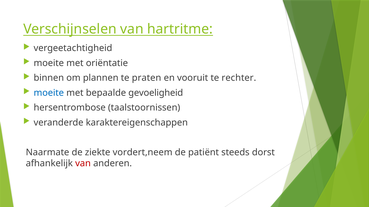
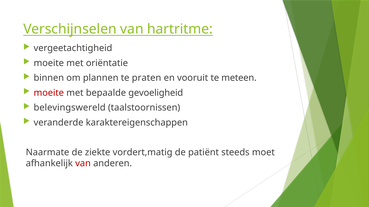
rechter: rechter -> meteen
moeite at (49, 93) colour: blue -> red
hersentrombose: hersentrombose -> belevingswereld
vordert,neem: vordert,neem -> vordert,matig
dorst: dorst -> moet
